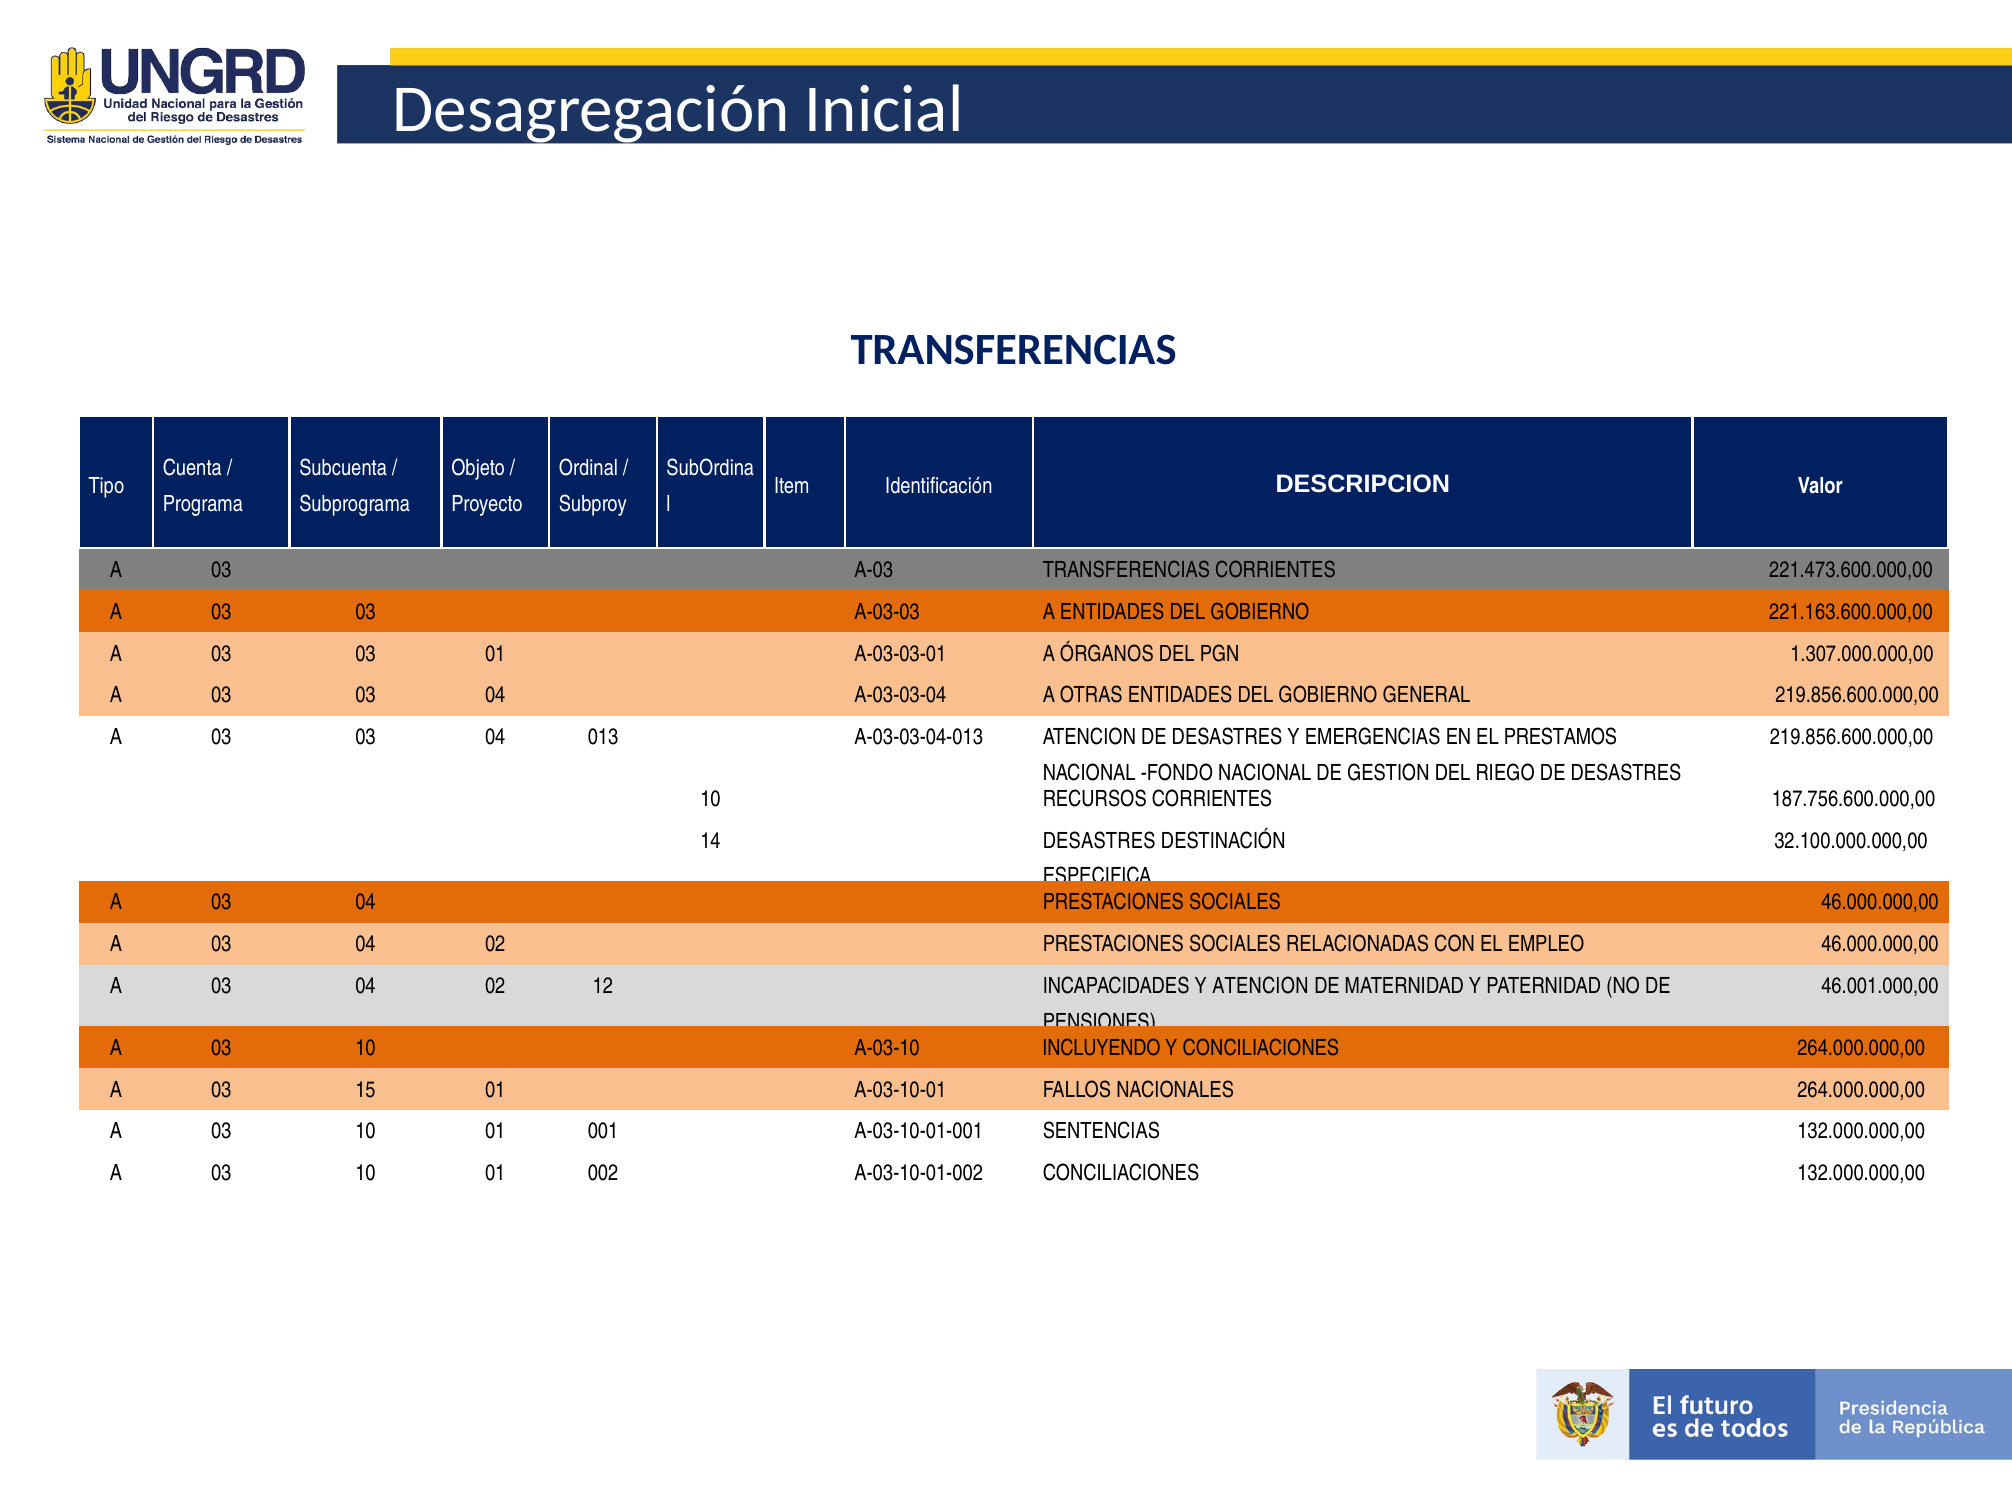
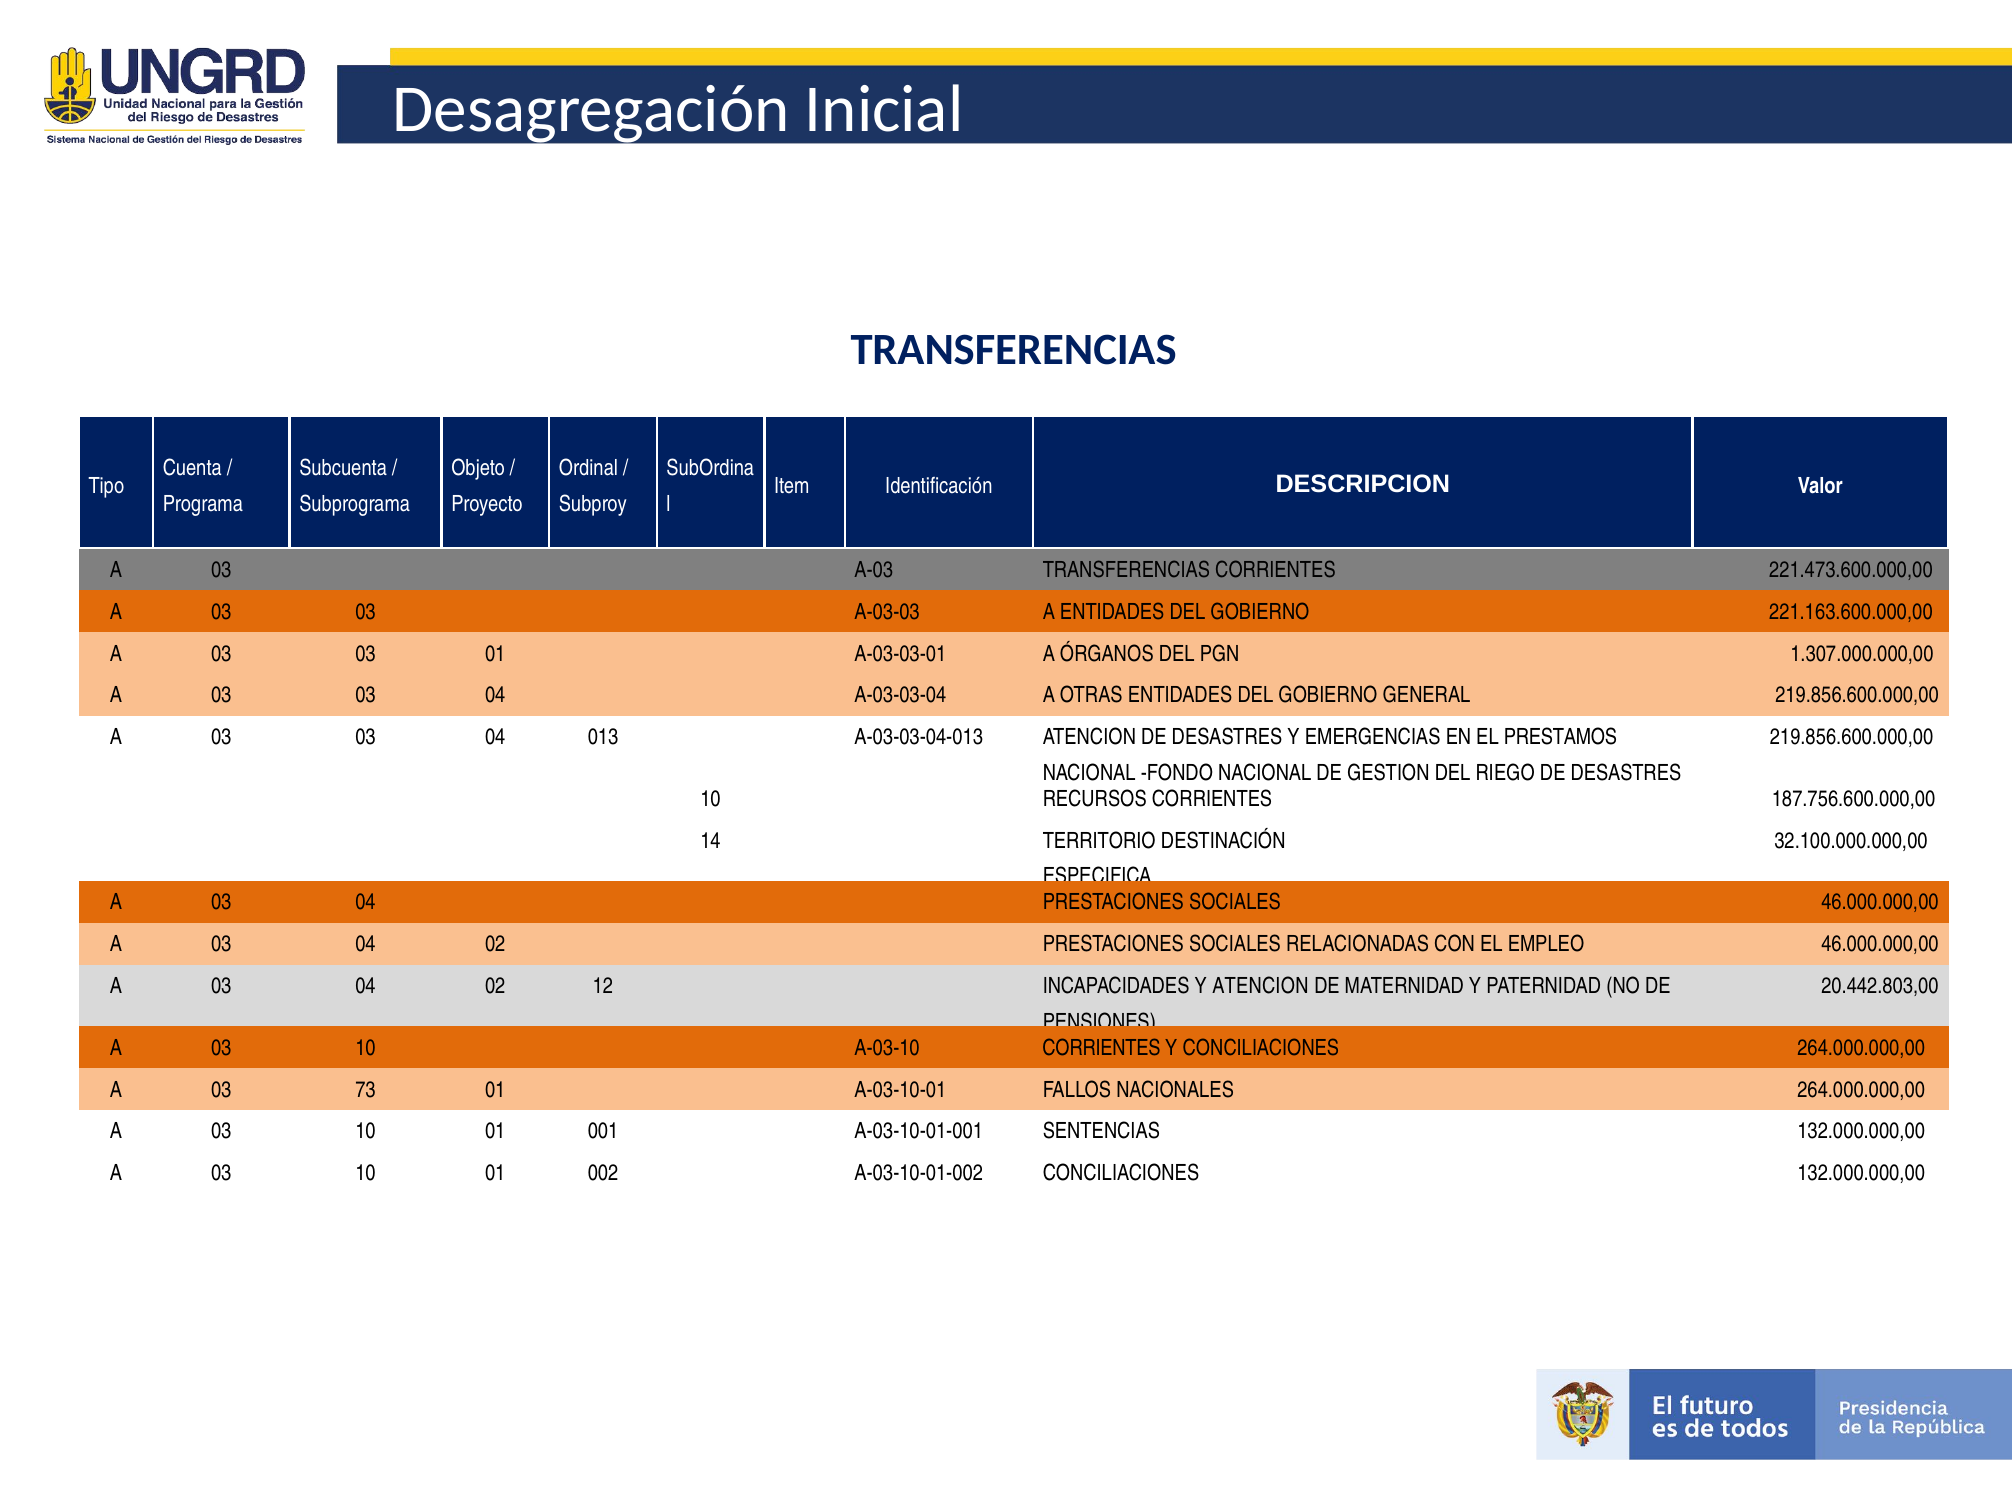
14 DESASTRES: DESASTRES -> TERRITORIO
46.001.000,00: 46.001.000,00 -> 20.442.803,00
A-03-10 INCLUYENDO: INCLUYENDO -> CORRIENTES
15: 15 -> 73
